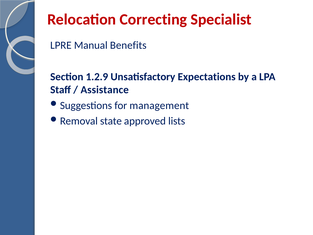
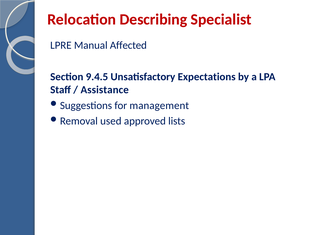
Correcting: Correcting -> Describing
Benefits: Benefits -> Affected
1.2.9: 1.2.9 -> 9.4.5
state: state -> used
